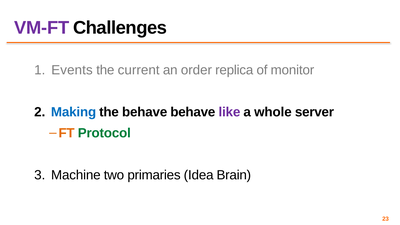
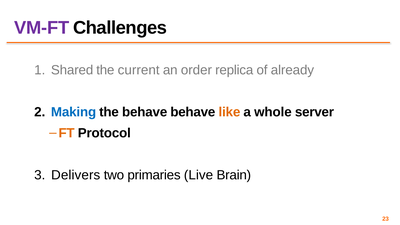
Events: Events -> Shared
monitor: monitor -> already
like colour: purple -> orange
Protocol colour: green -> black
Machine: Machine -> Delivers
Idea: Idea -> Live
